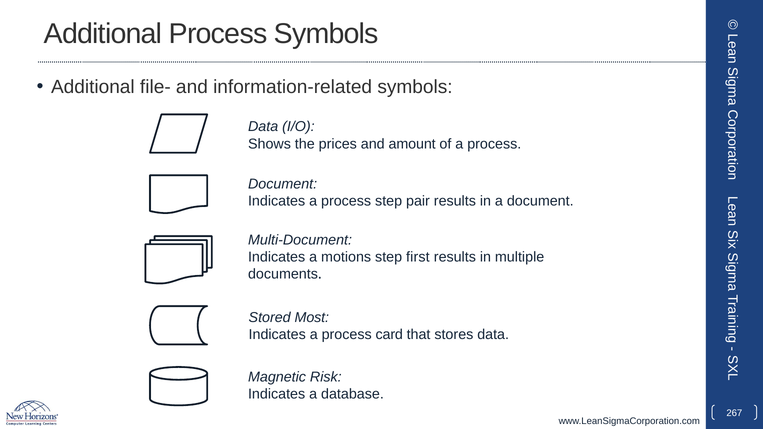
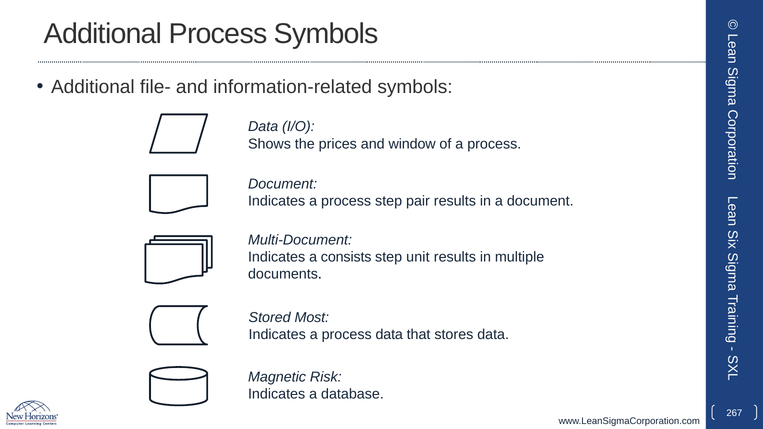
amount: amount -> window
motions: motions -> consists
first: first -> unit
process card: card -> data
